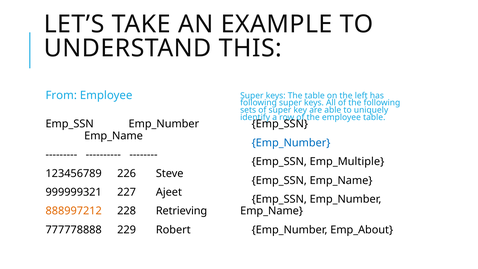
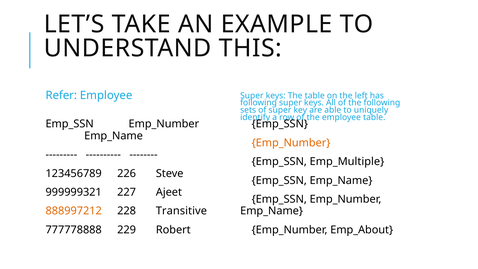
From: From -> Refer
Emp_Number at (291, 143) colour: blue -> orange
Retrieving: Retrieving -> Transitive
